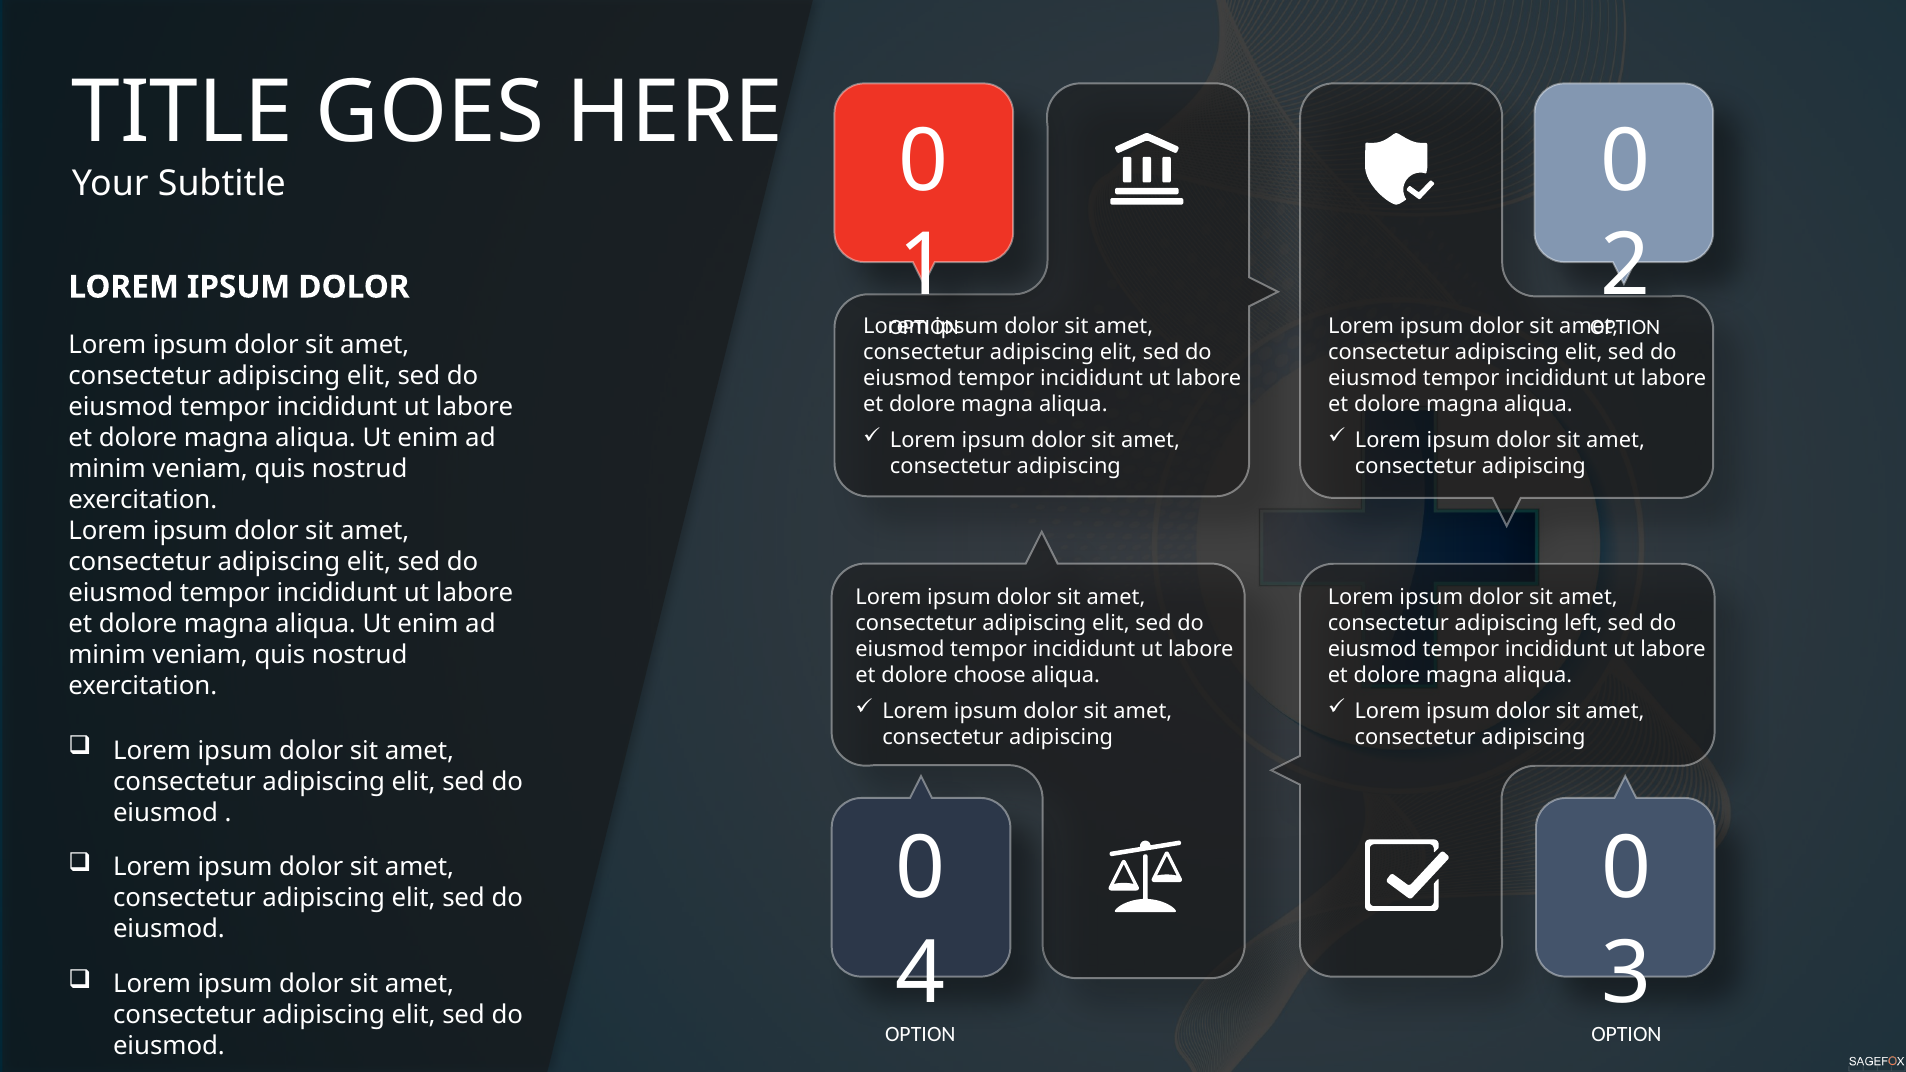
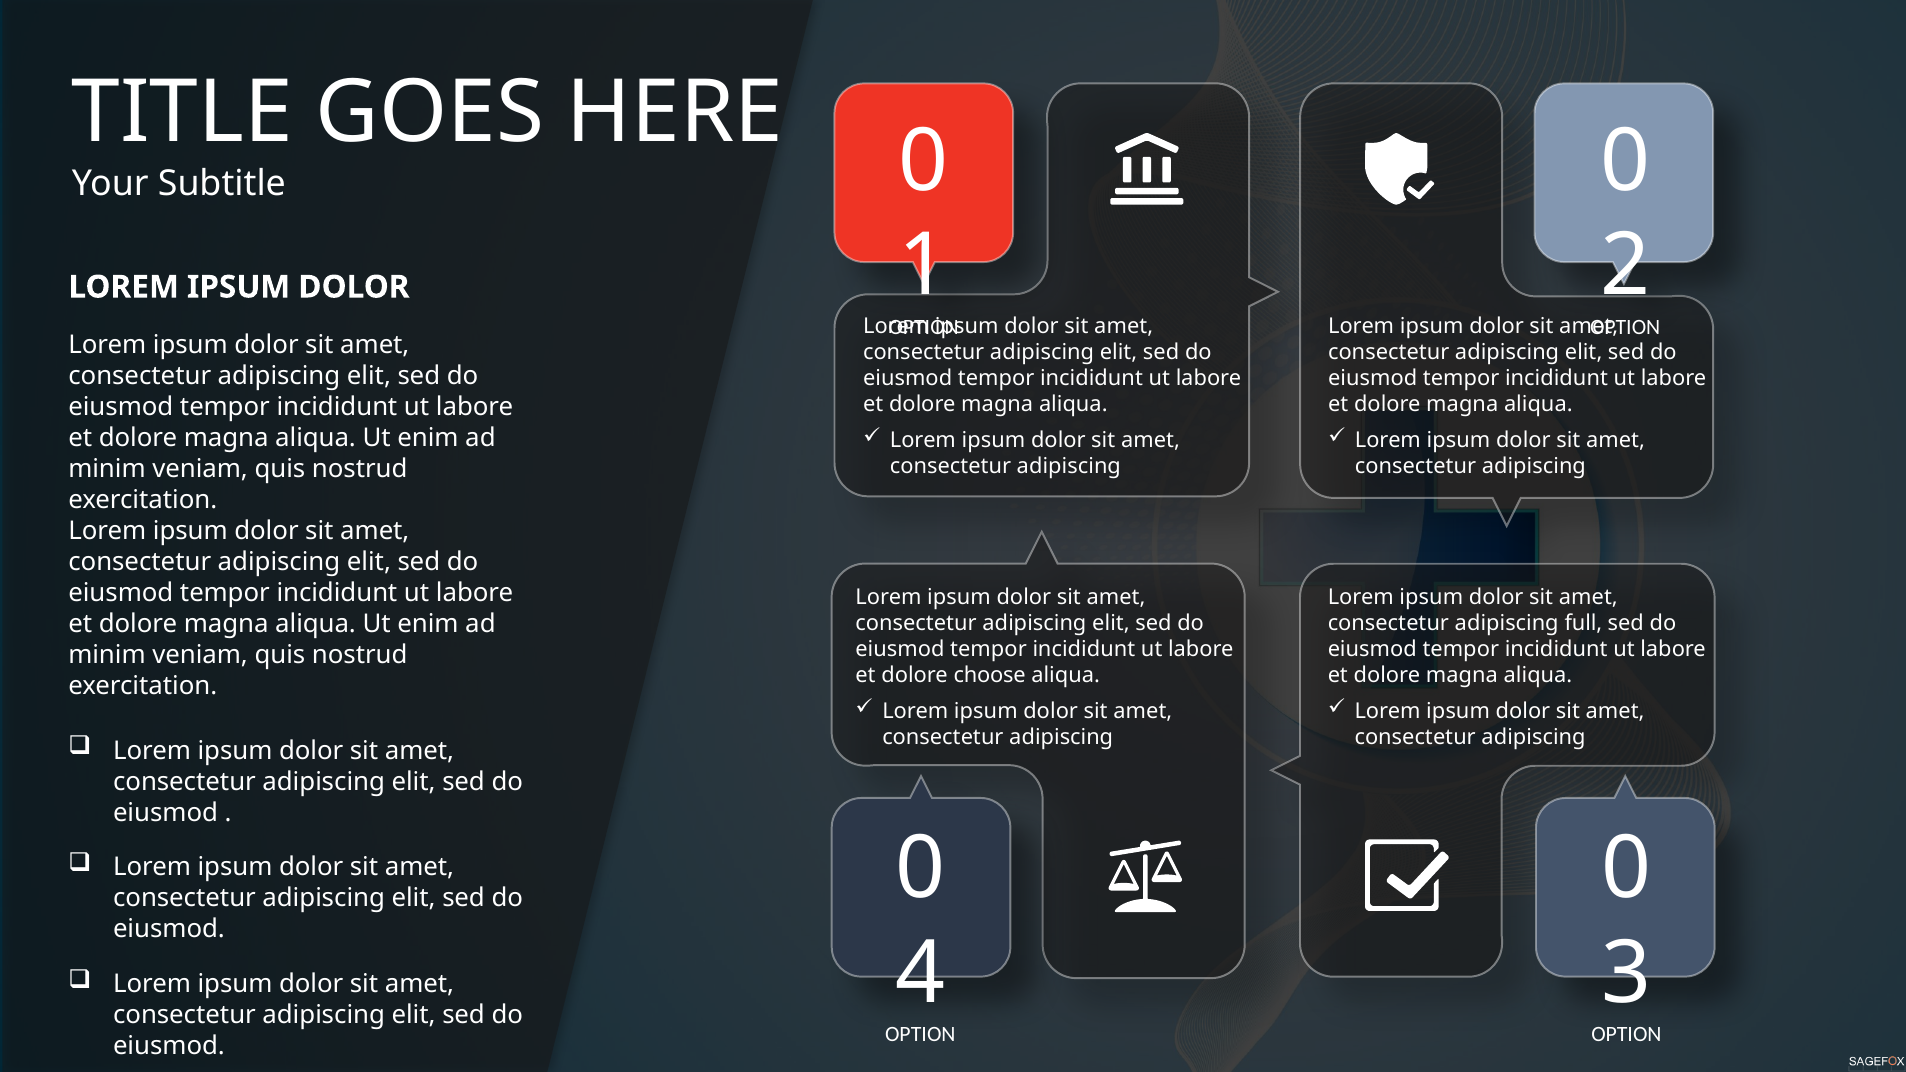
left: left -> full
